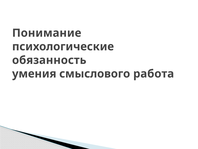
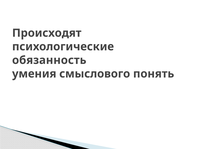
Понимание: Понимание -> Происходят
работа: работа -> понять
